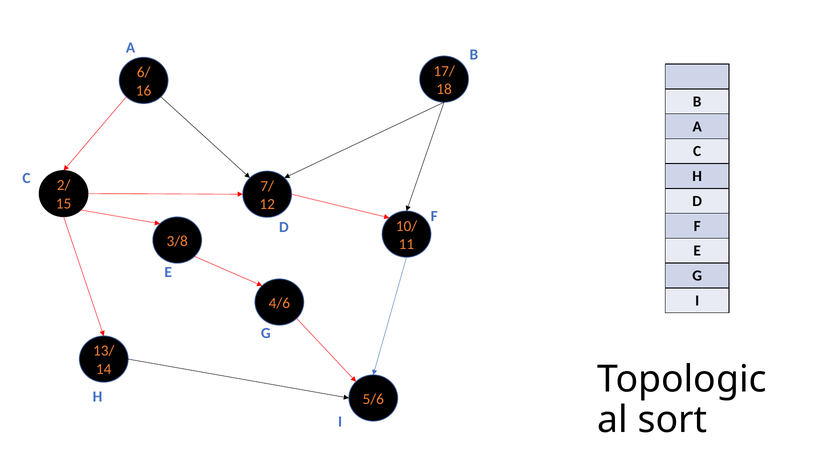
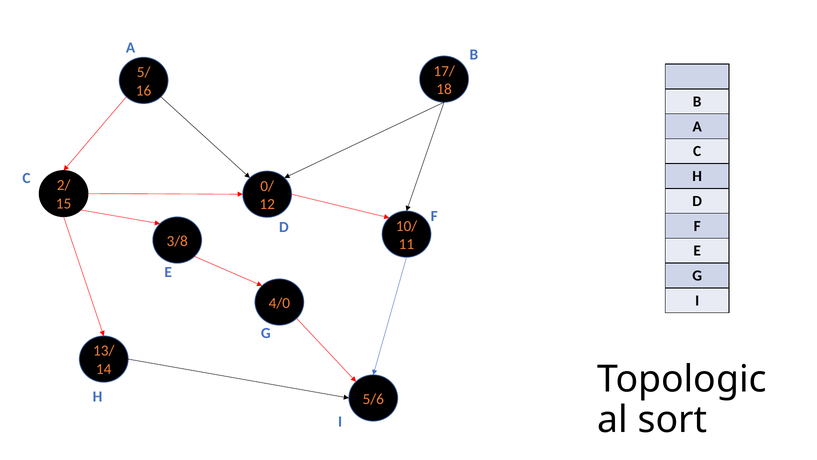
6/: 6/ -> 5/
7/: 7/ -> 0/
4/6: 4/6 -> 4/0
